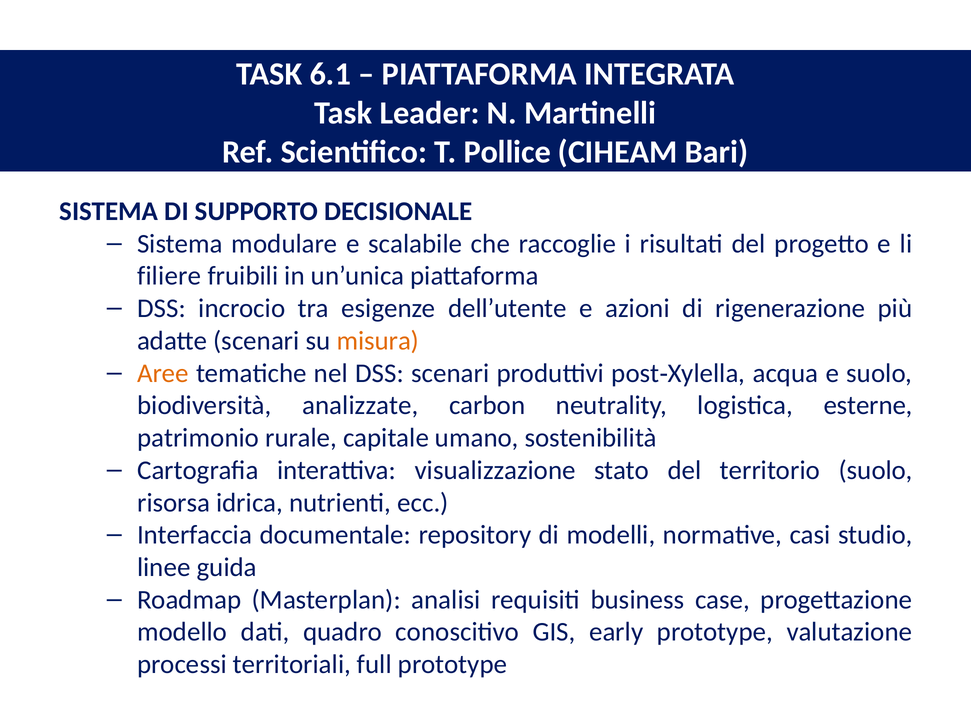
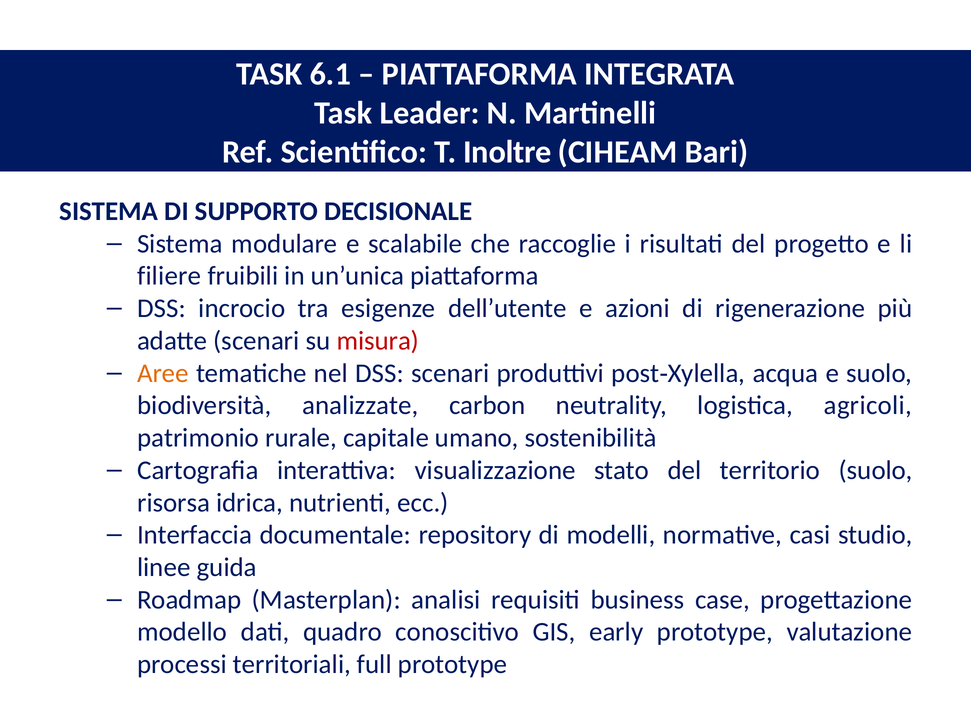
Pollice: Pollice -> Inoltre
misura colour: orange -> red
esterne: esterne -> agricoli
